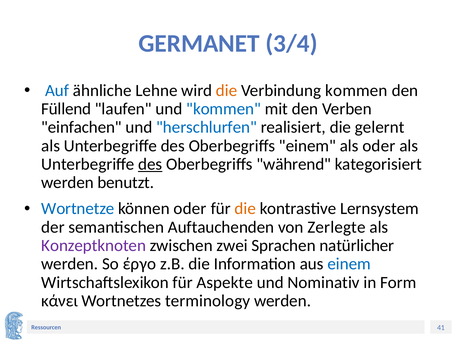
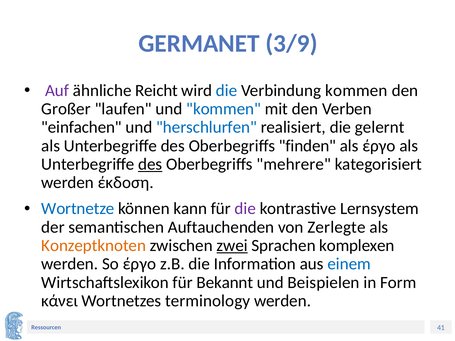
3/4: 3/4 -> 3/9
Auf colour: blue -> purple
Lehne: Lehne -> Reicht
die at (227, 91) colour: orange -> blue
Füllend: Füllend -> Großer
Oberbegriffs einem: einem -> finden
als oder: oder -> έργο
während: während -> mehrere
benutzt: benutzt -> έκδοση
können oder: oder -> kann
die at (245, 209) colour: orange -> purple
Konzeptknoten colour: purple -> orange
zwei underline: none -> present
natürlicher: natürlicher -> komplexen
Aspekte: Aspekte -> Bekannt
Nominativ: Nominativ -> Beispielen
